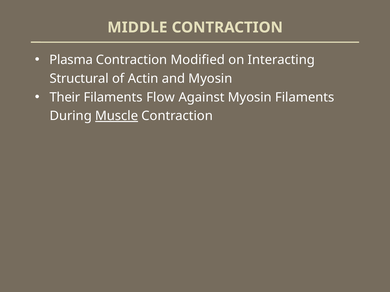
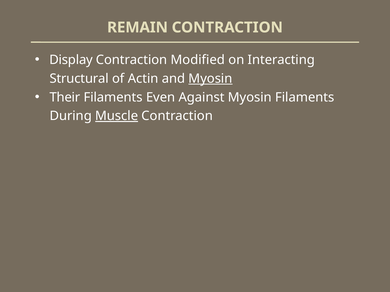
MIDDLE: MIDDLE -> REMAIN
Plasma: Plasma -> Display
Myosin at (210, 79) underline: none -> present
Flow: Flow -> Even
